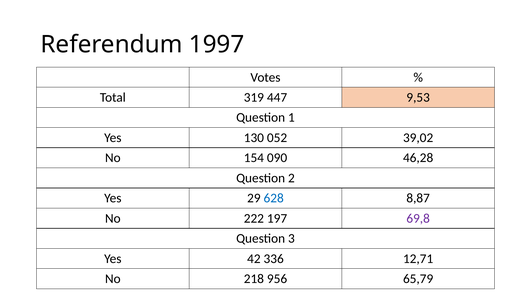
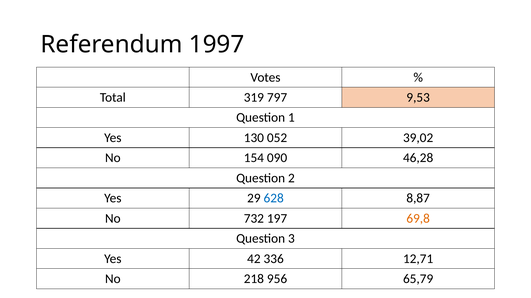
447: 447 -> 797
222: 222 -> 732
69,8 colour: purple -> orange
